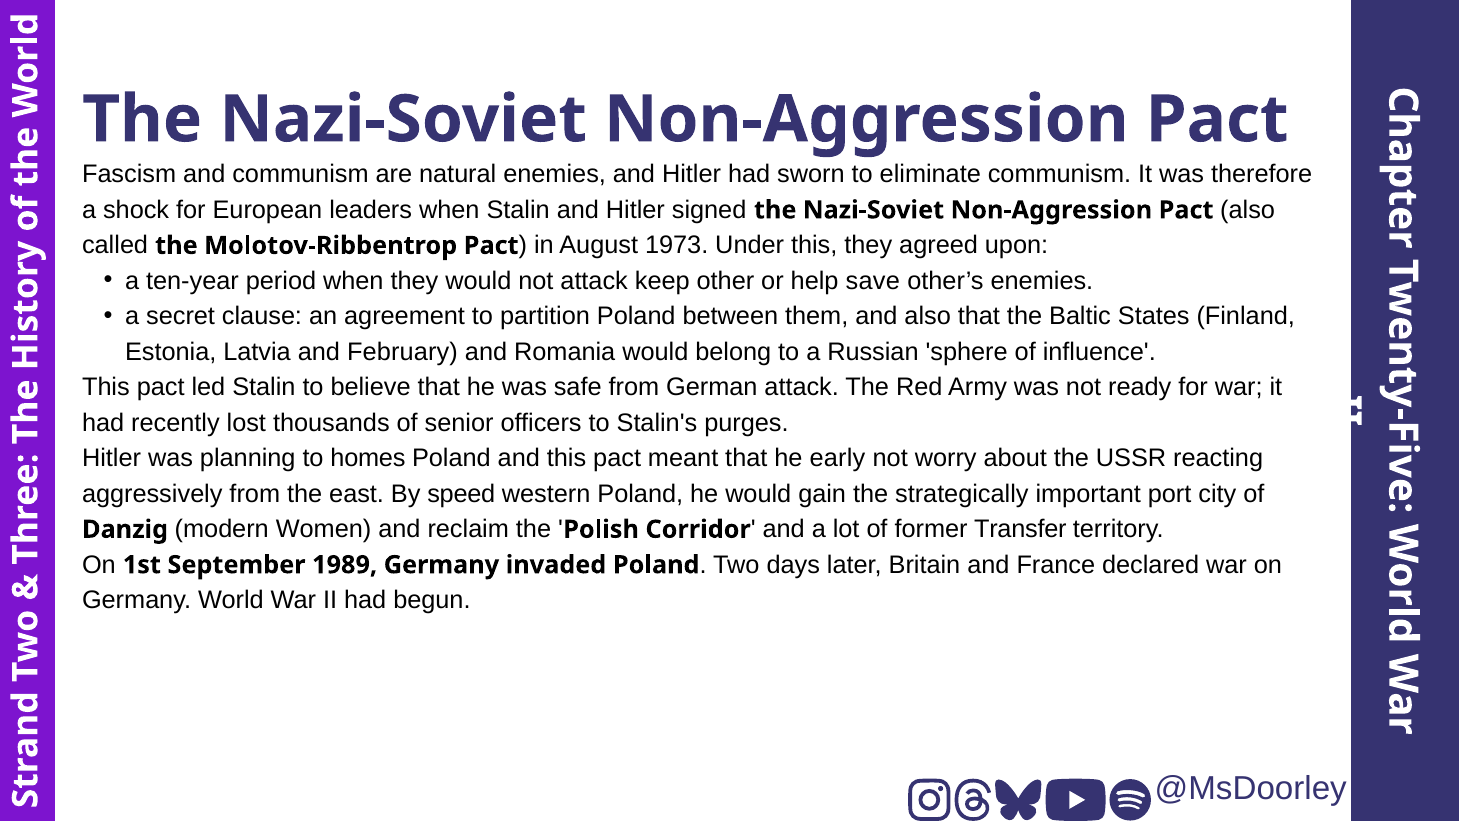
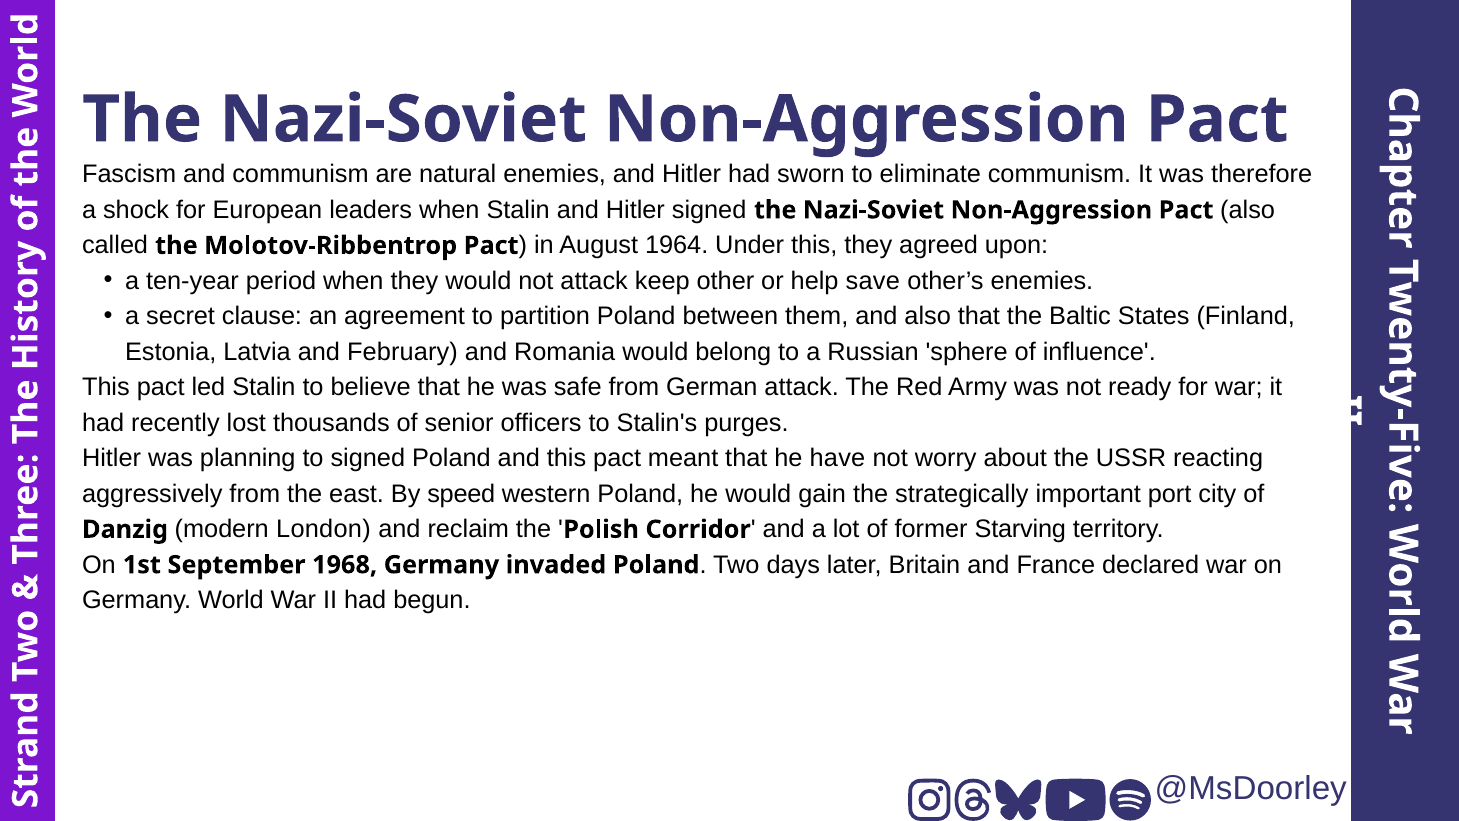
1973: 1973 -> 1964
to homes: homes -> signed
early: early -> have
Women: Women -> London
Transfer: Transfer -> Starving
1989: 1989 -> 1968
